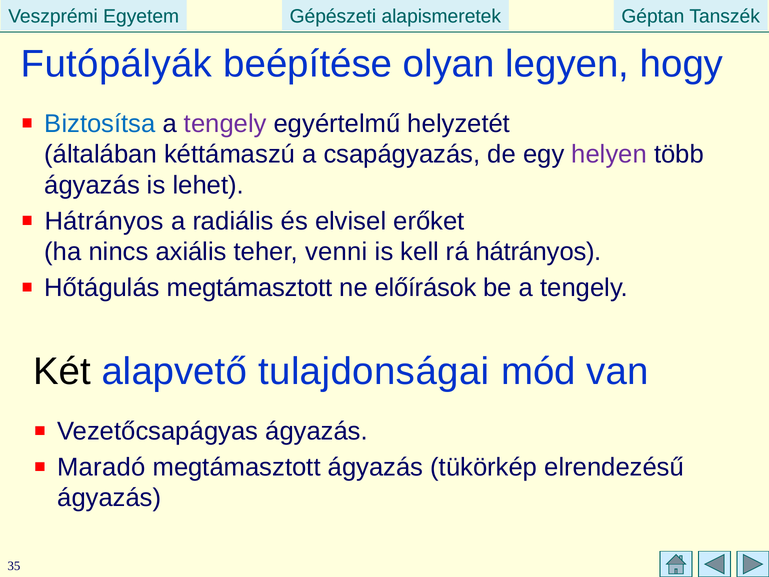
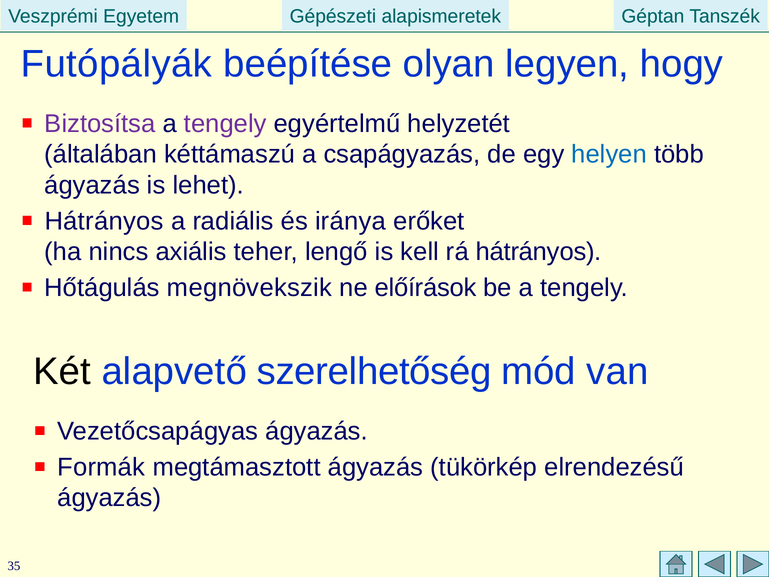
Biztosítsa colour: blue -> purple
helyen colour: purple -> blue
elvisel: elvisel -> iránya
venni: venni -> lengő
Hőtágulás megtámasztott: megtámasztott -> megnövekszik
tulajdonságai: tulajdonságai -> szerelhetőség
Maradó: Maradó -> Formák
